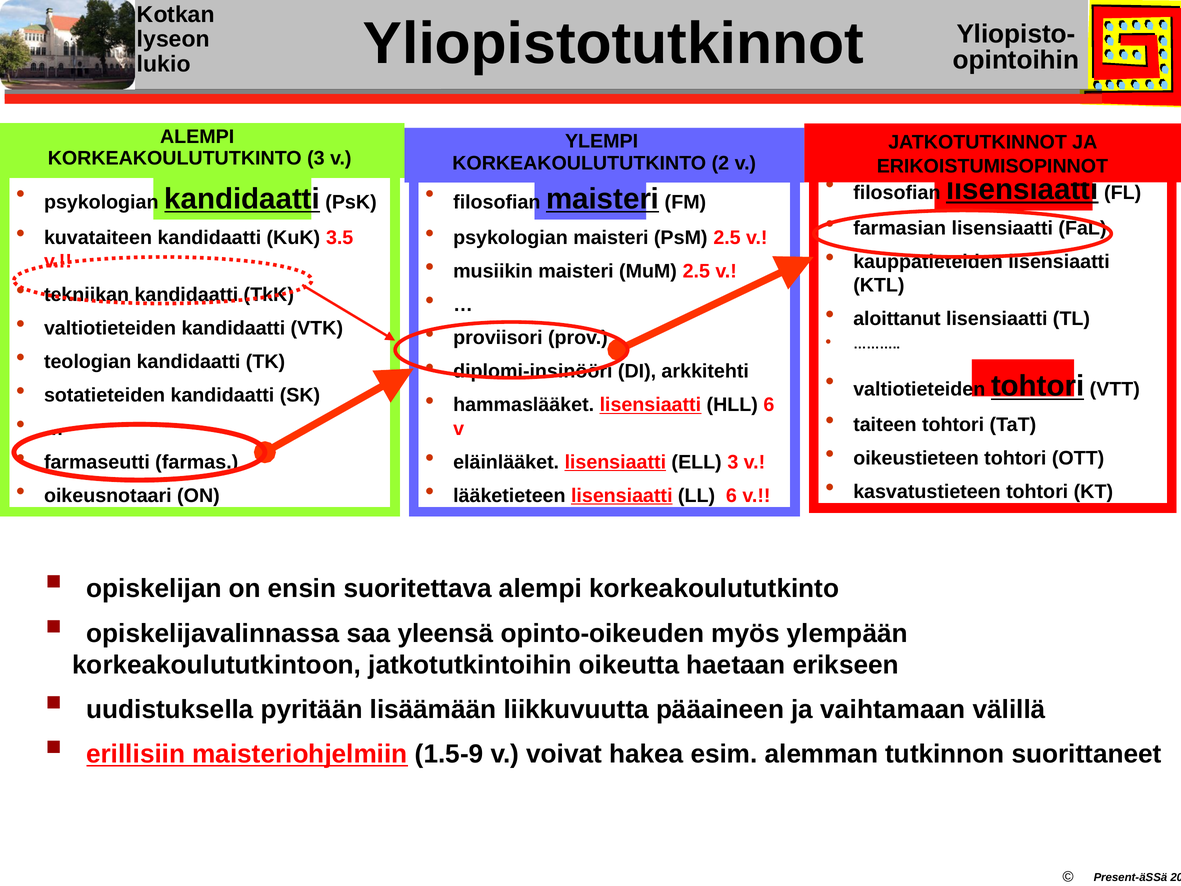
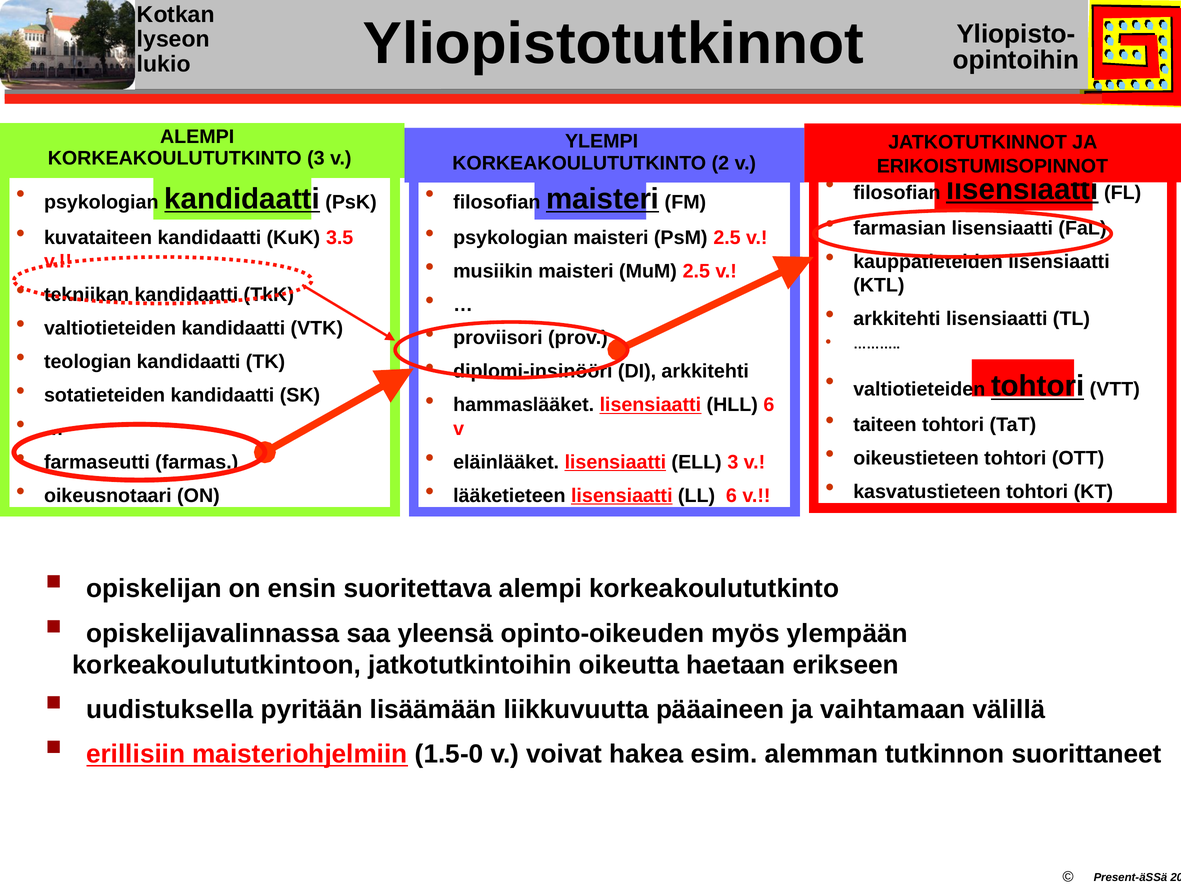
aloittanut at (897, 319): aloittanut -> arkkitehti
1.5-9: 1.5-9 -> 1.5-0
